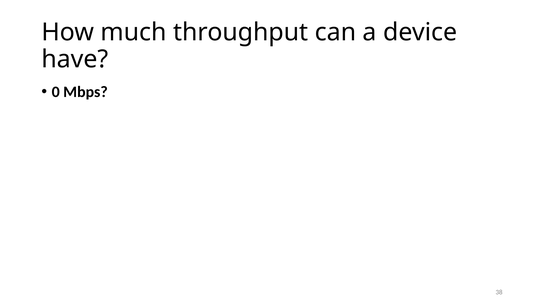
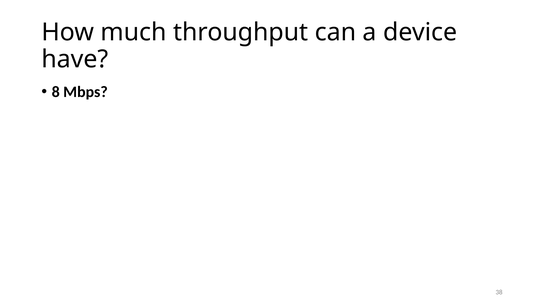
0: 0 -> 8
